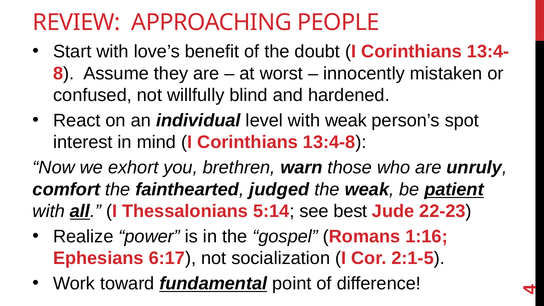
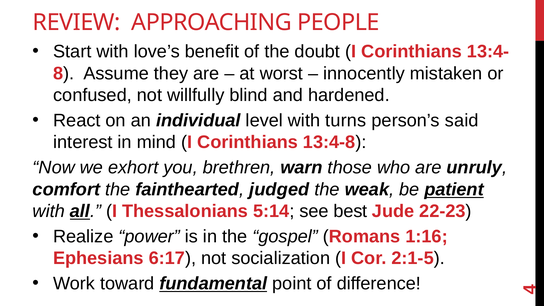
with weak: weak -> turns
spot: spot -> said
